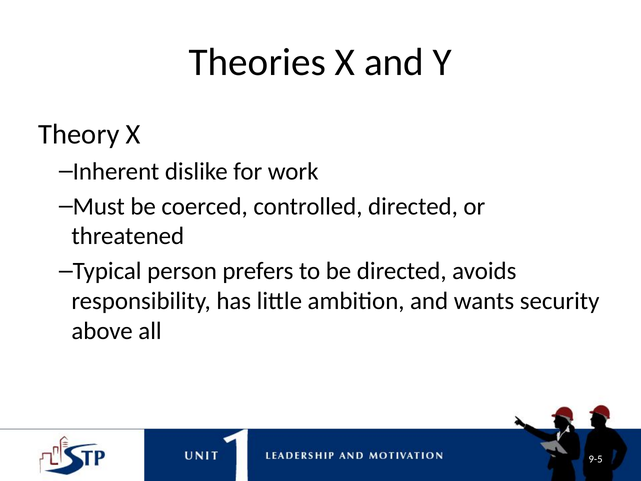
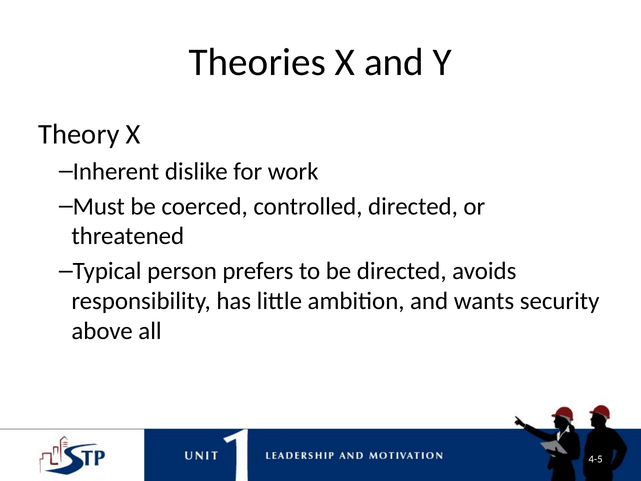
9-5: 9-5 -> 4-5
